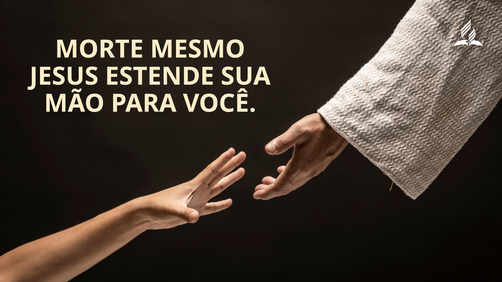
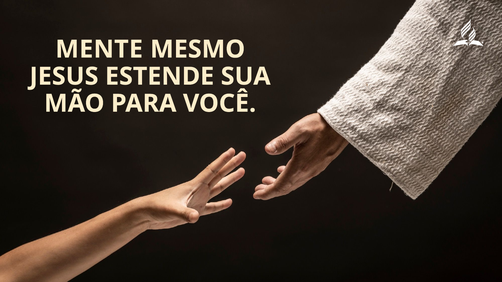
MORTE: MORTE -> MENTE
